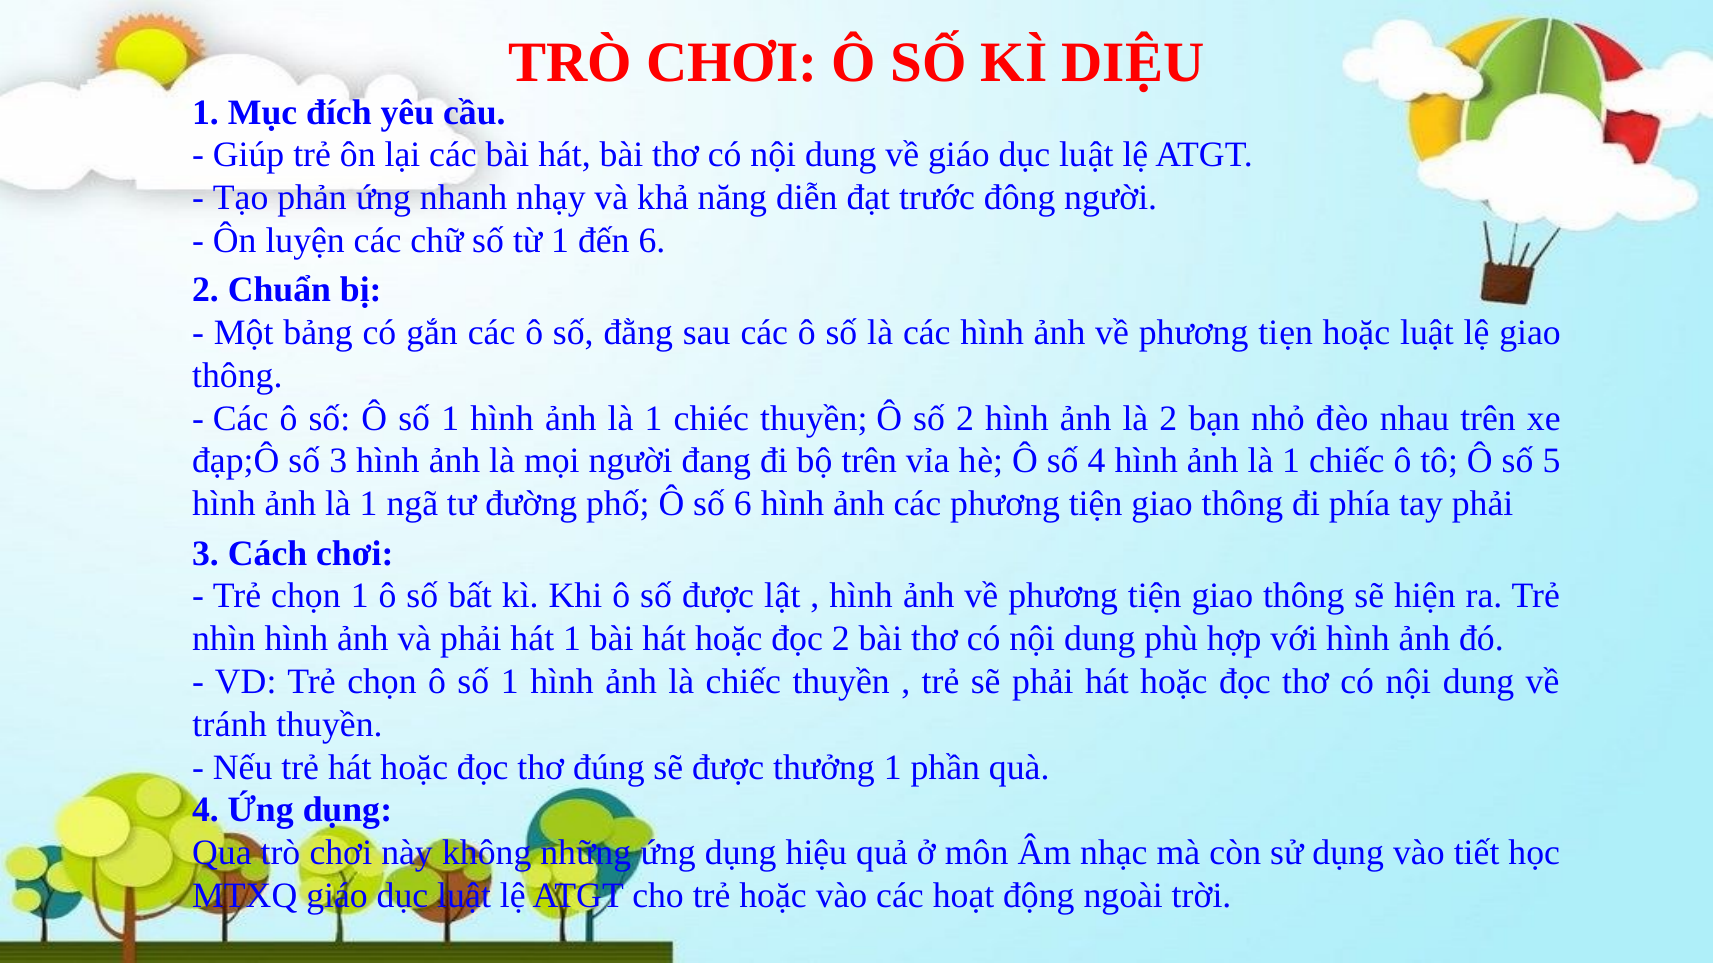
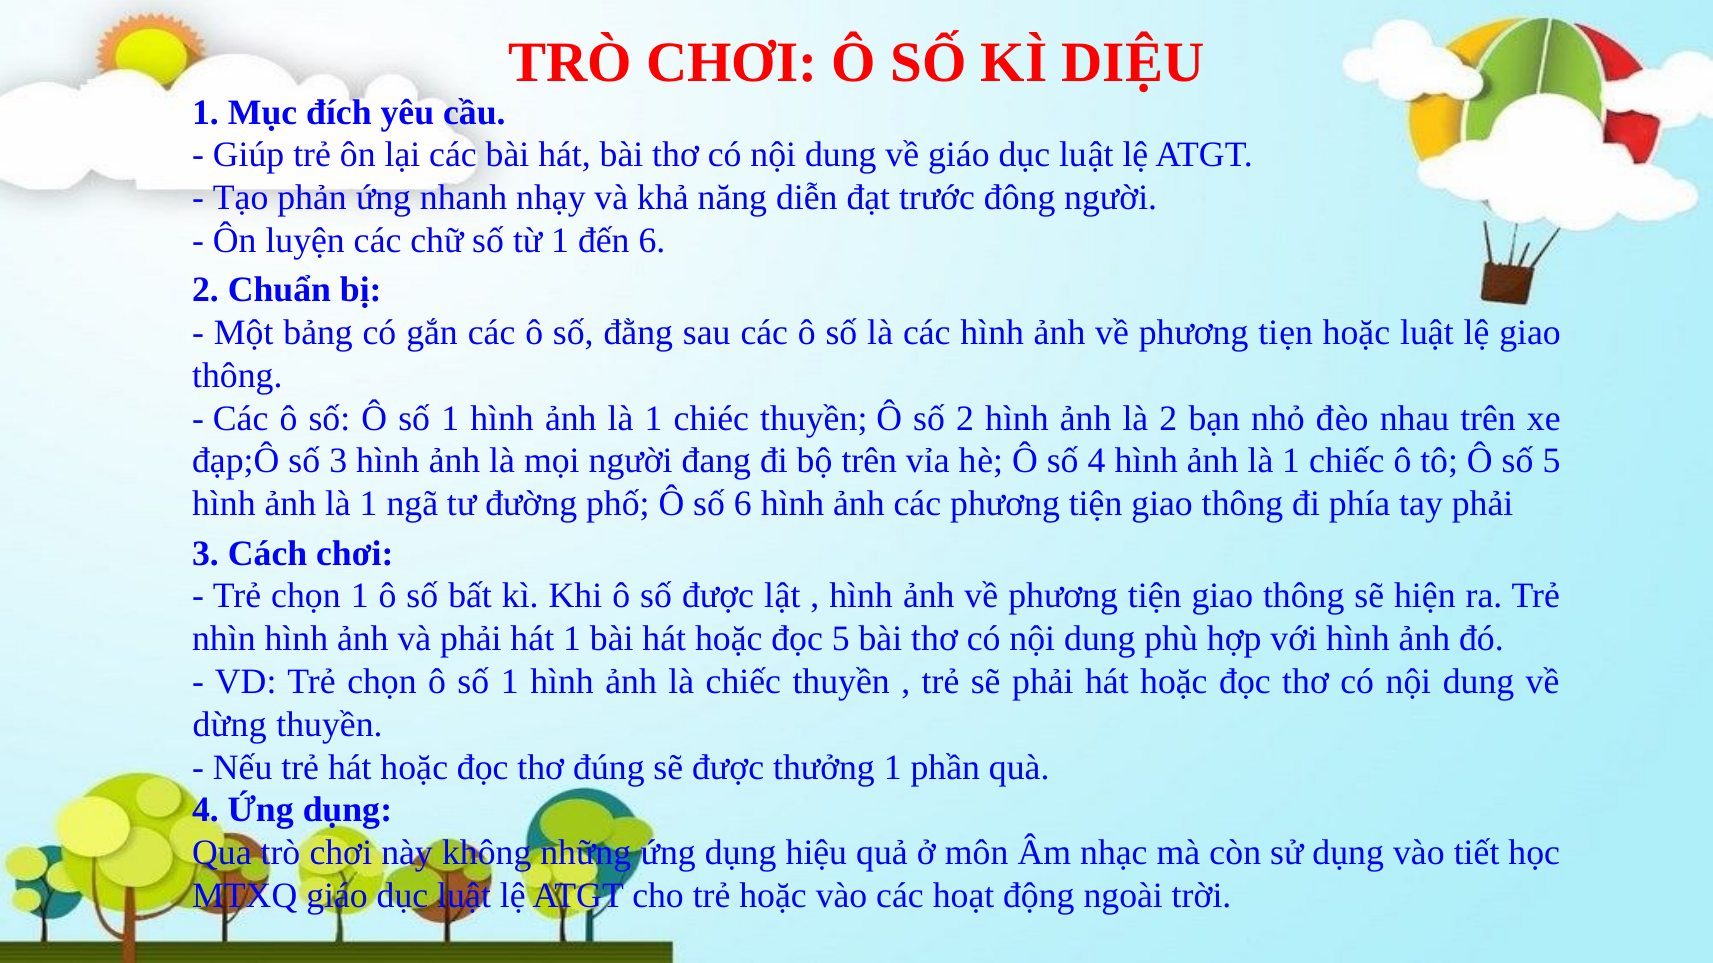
đọc 2: 2 -> 5
tránh: tránh -> dừng
